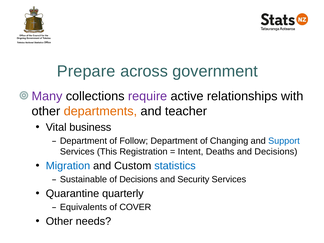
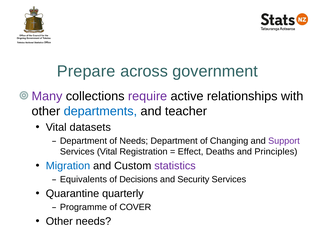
departments colour: orange -> blue
business: business -> datasets
of Follow: Follow -> Needs
Support colour: blue -> purple
Services This: This -> Vital
Intent: Intent -> Effect
and Decisions: Decisions -> Principles
statistics colour: blue -> purple
Sustainable: Sustainable -> Equivalents
Equivalents: Equivalents -> Programme
